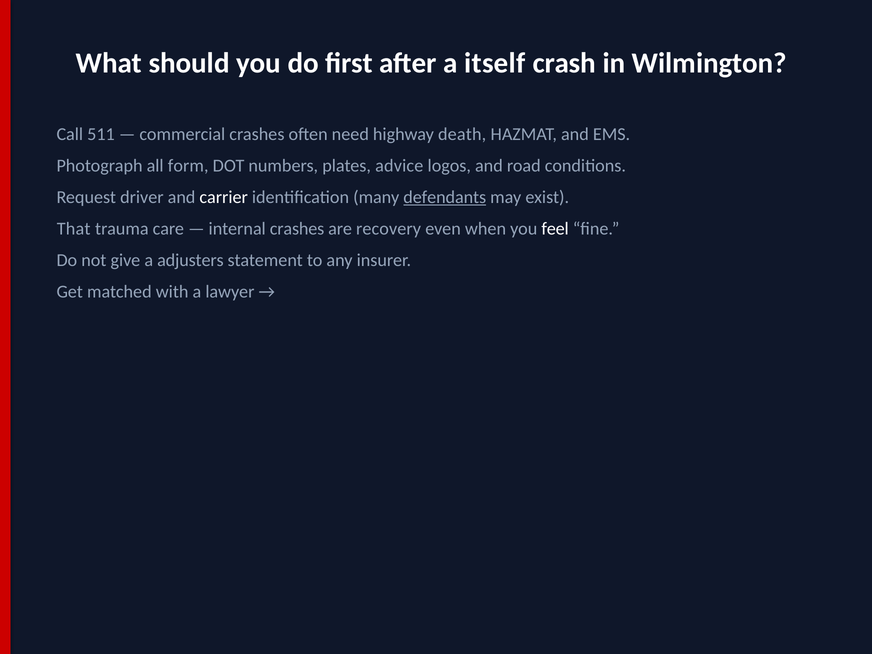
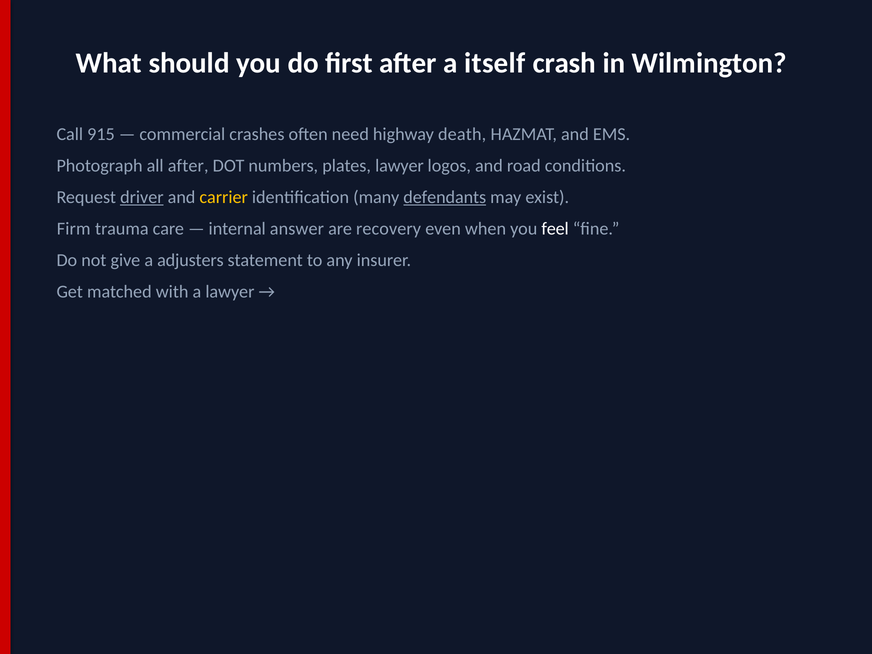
511: 511 -> 915
all form: form -> after
plates advice: advice -> lawyer
driver underline: none -> present
carrier colour: white -> yellow
That: That -> Firm
internal crashes: crashes -> answer
